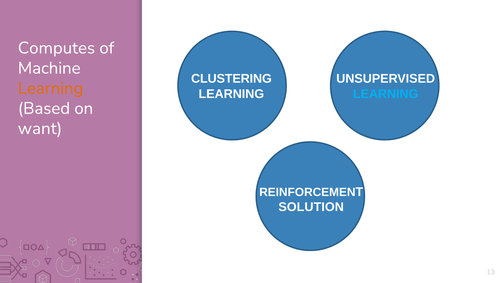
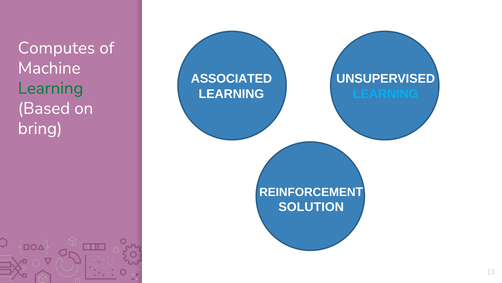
CLUSTERING: CLUSTERING -> ASSOCIATED
Learning at (51, 88) colour: orange -> green
want: want -> bring
